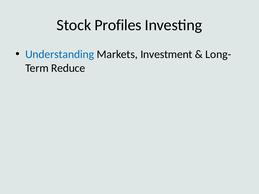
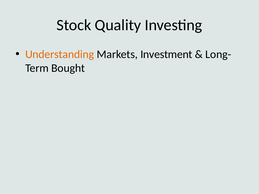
Profiles: Profiles -> Quality
Understanding colour: blue -> orange
Reduce: Reduce -> Bought
